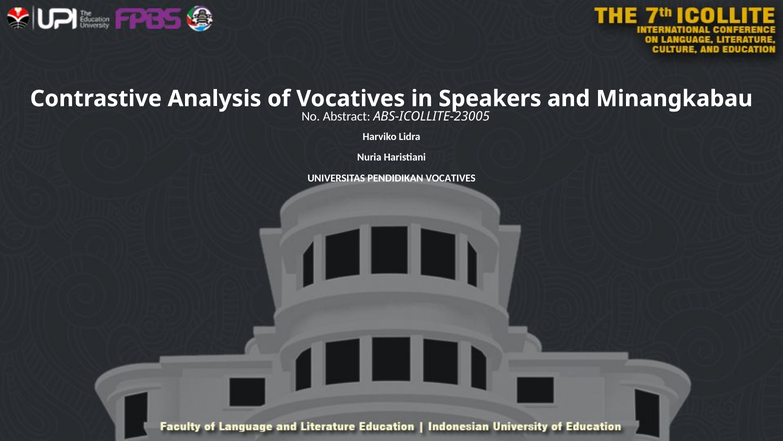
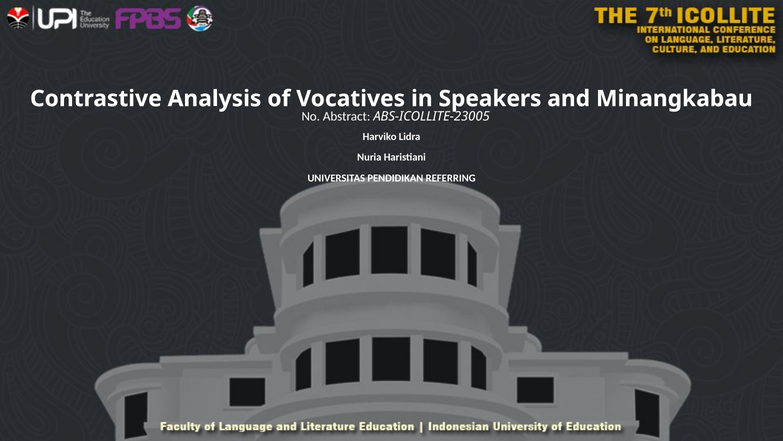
PENDIDIKAN VOCATIVES: VOCATIVES -> REFERRING
